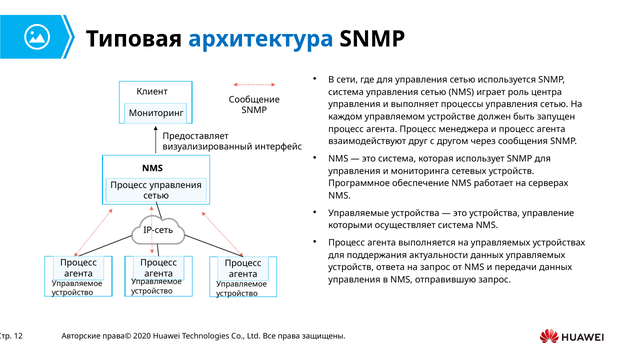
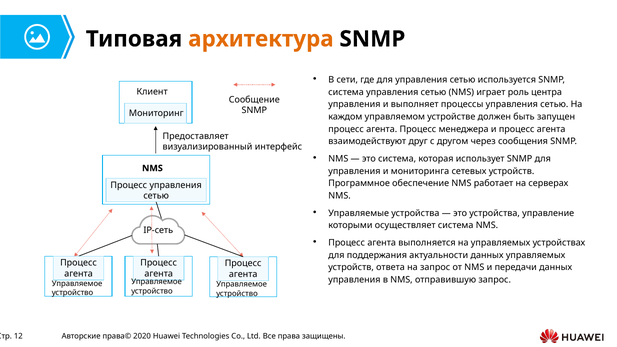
архитектура colour: blue -> orange
